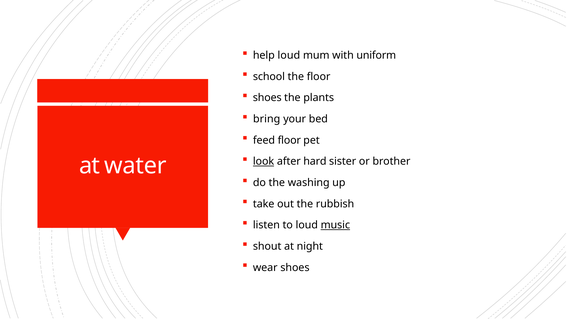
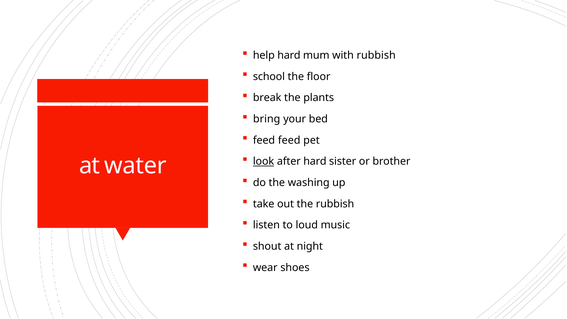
help loud: loud -> hard
with uniform: uniform -> rubbish
shoes at (267, 98): shoes -> break
feed floor: floor -> feed
music underline: present -> none
